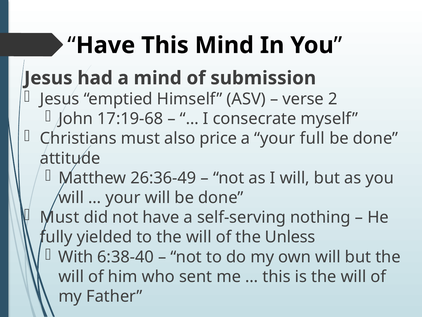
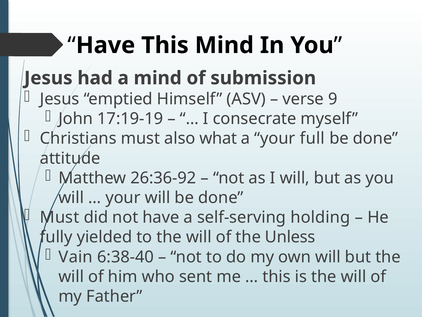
2: 2 -> 9
17:19-68: 17:19-68 -> 17:19-19
price: price -> what
26:36-49: 26:36-49 -> 26:36-92
nothing: nothing -> holding
With: With -> Vain
